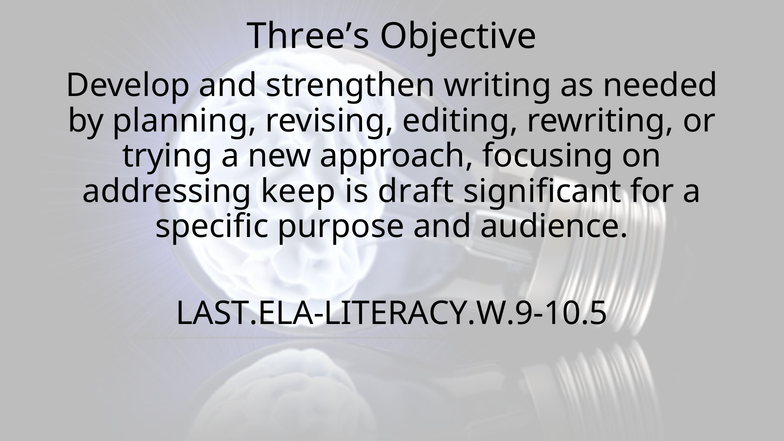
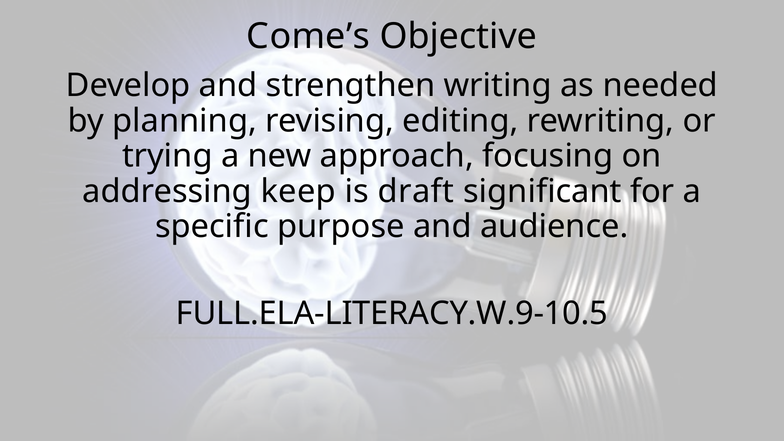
Three’s: Three’s -> Come’s
LAST.ELA-LITERACY.W.9-10.5: LAST.ELA-LITERACY.W.9-10.5 -> FULL.ELA-LITERACY.W.9-10.5
